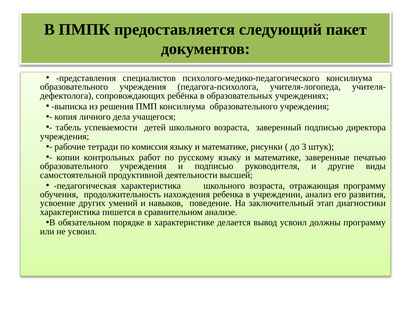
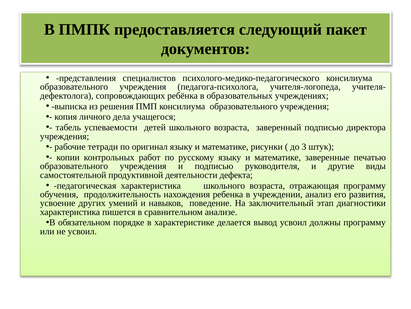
комиссия: комиссия -> оригинал
высшей: высшей -> дефекта
